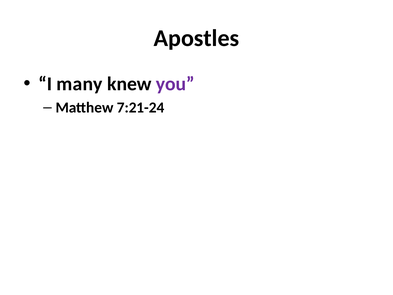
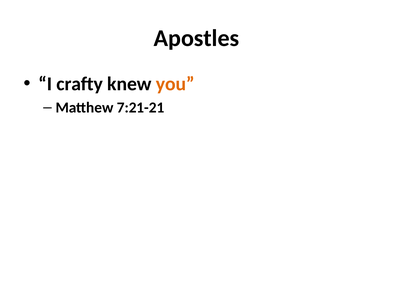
many: many -> crafty
you colour: purple -> orange
7:21-24: 7:21-24 -> 7:21-21
